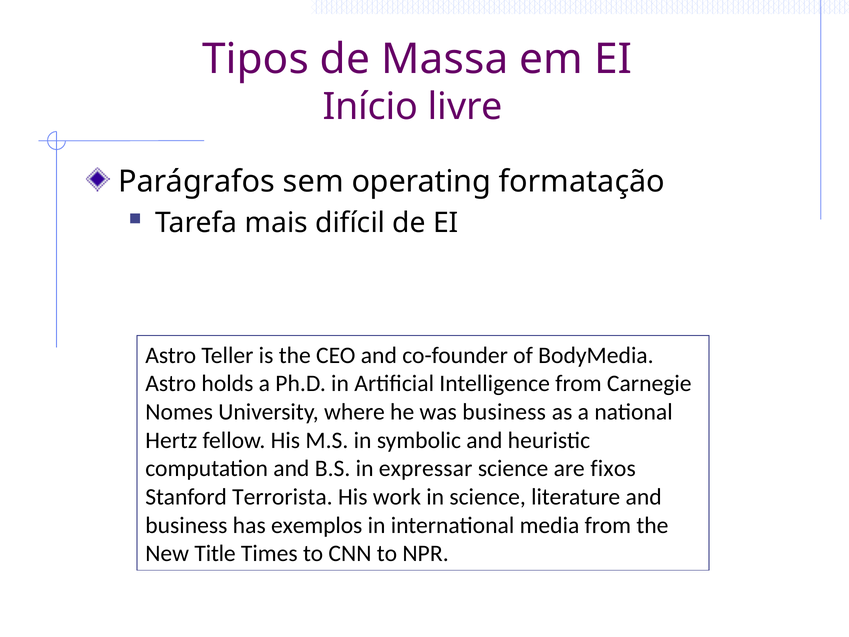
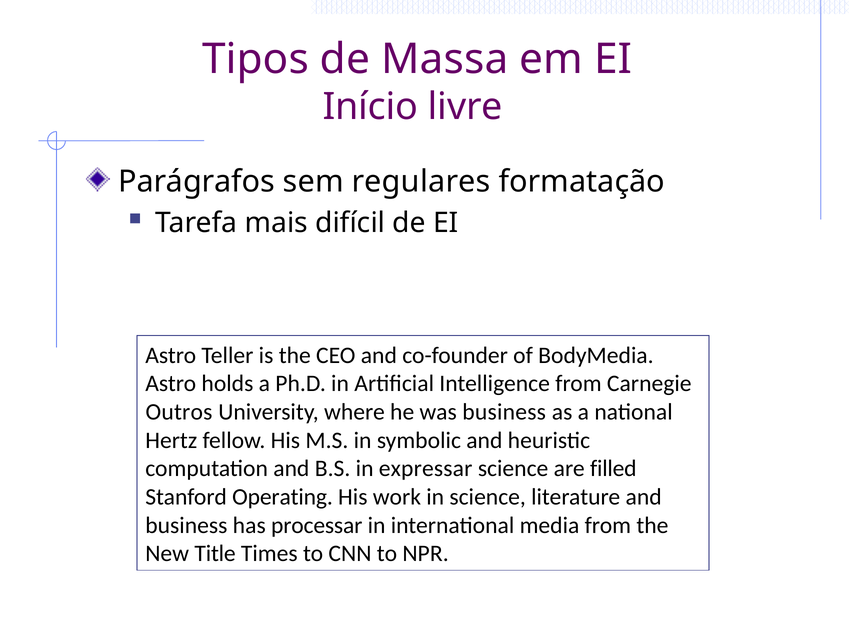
operating: operating -> regulares
Nomes: Nomes -> Outros
fixos: fixos -> filled
Terrorista: Terrorista -> Operating
exemplos: exemplos -> processar
